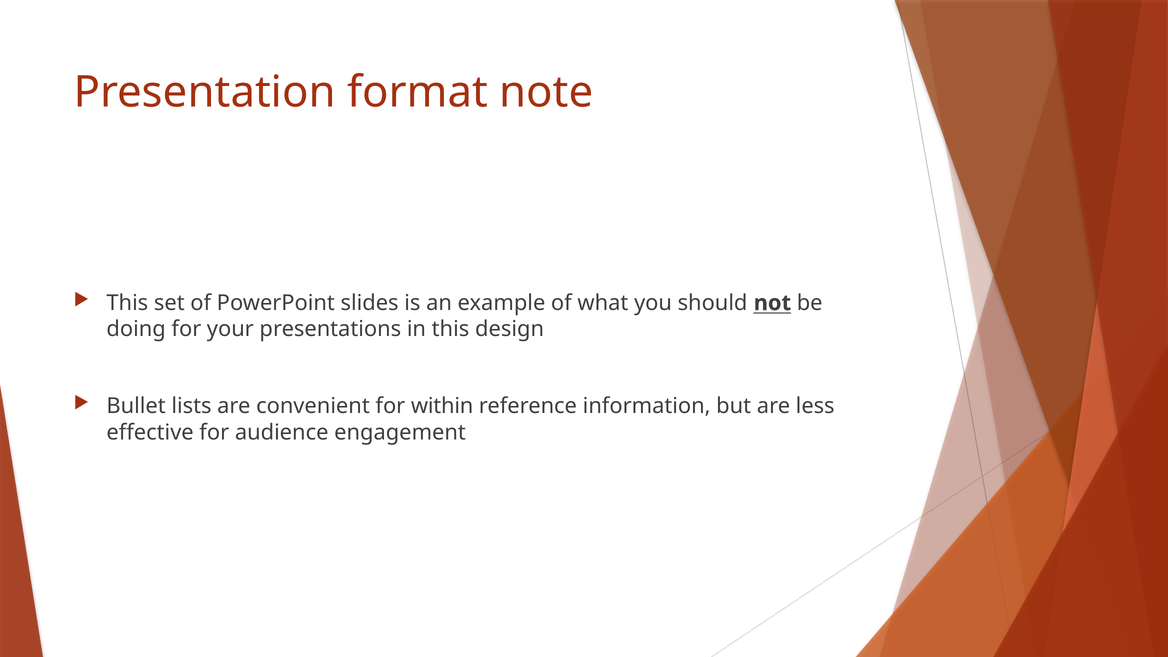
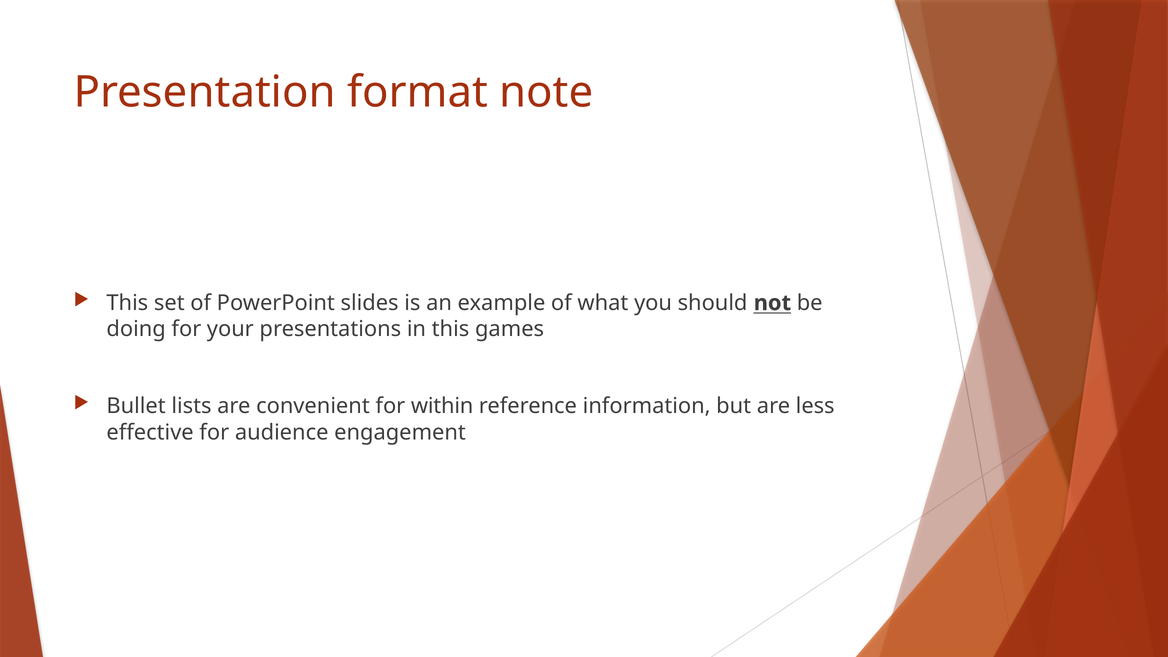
design: design -> games
